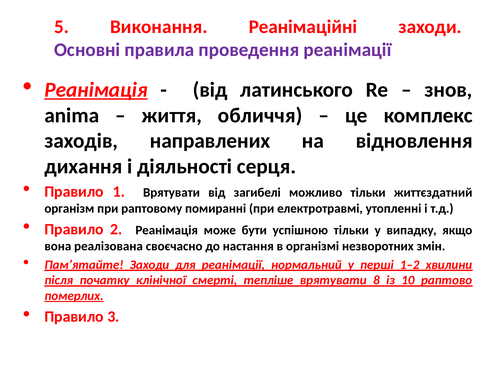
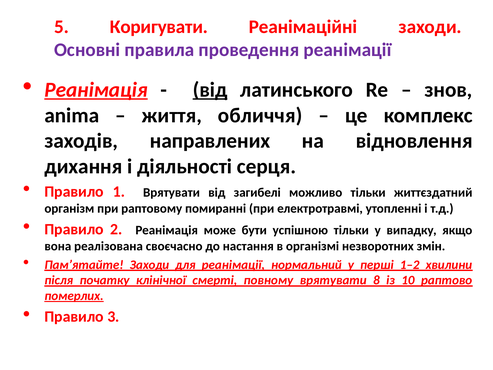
Виконання: Виконання -> Коригувати
від at (210, 90) underline: none -> present
тепліше: тепліше -> повному
